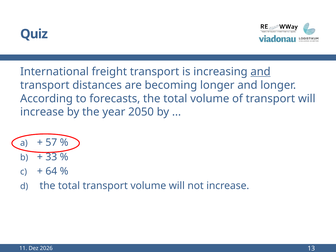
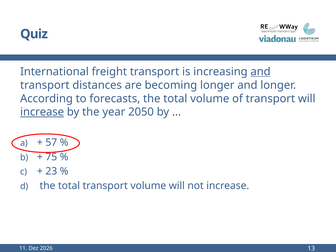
increase at (42, 112) underline: none -> present
33: 33 -> 75
64: 64 -> 23
